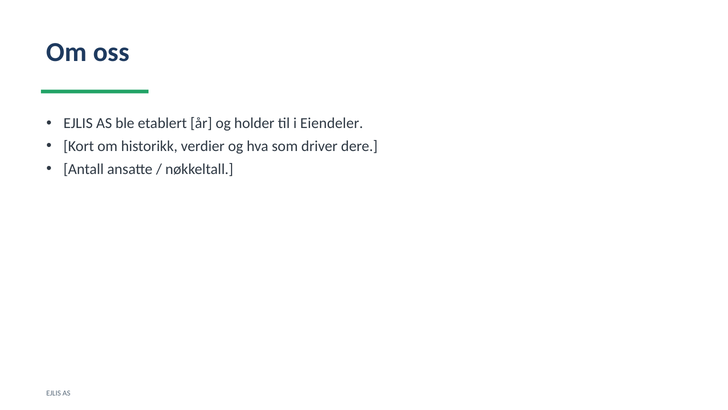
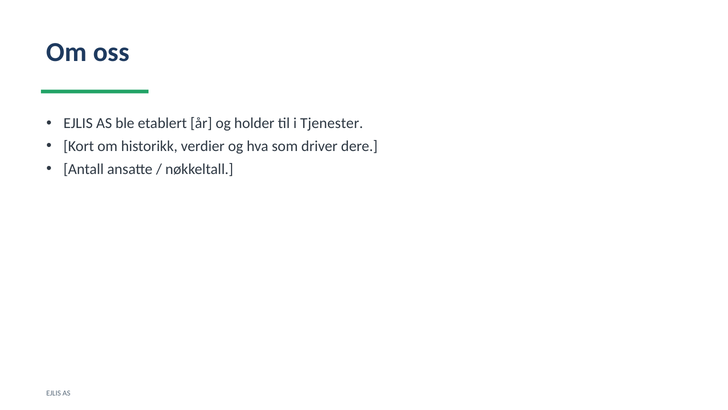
Eiendeler: Eiendeler -> Tjenester
